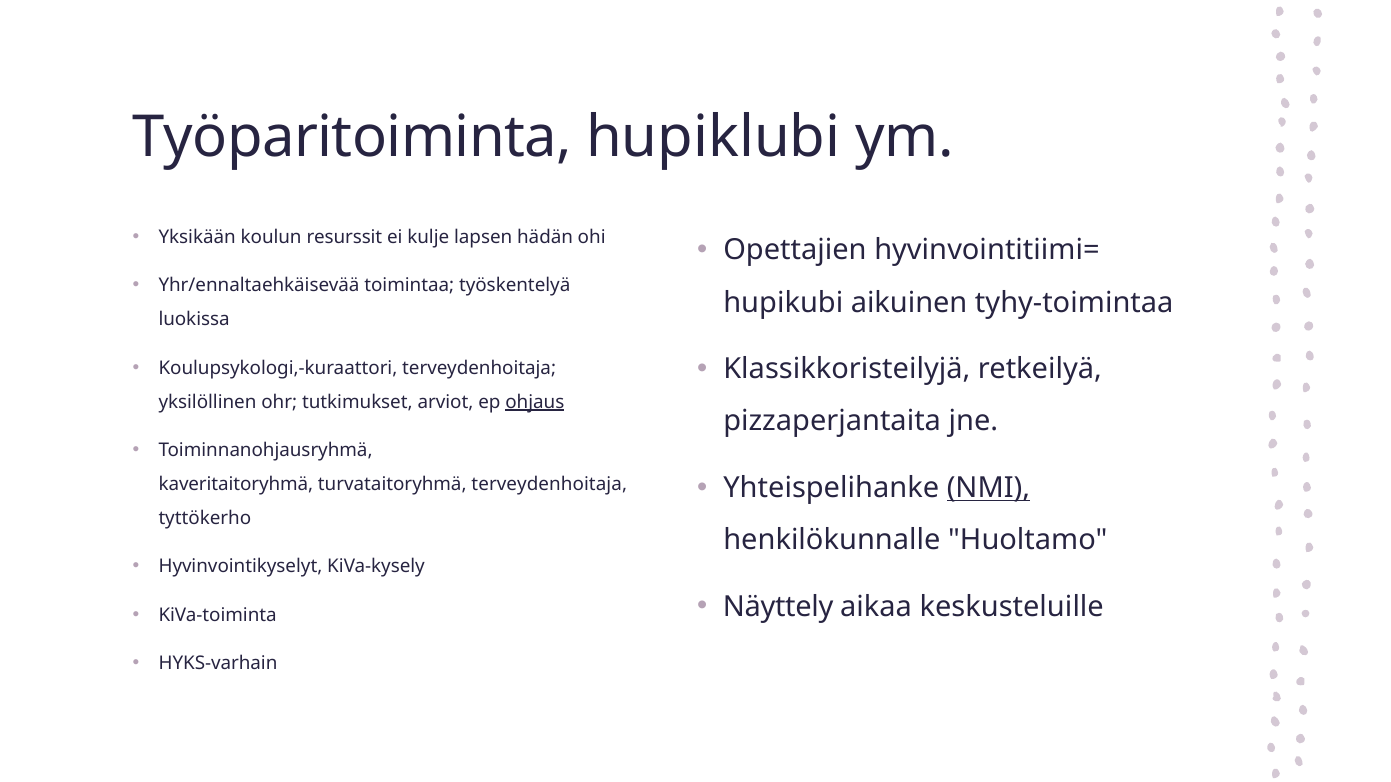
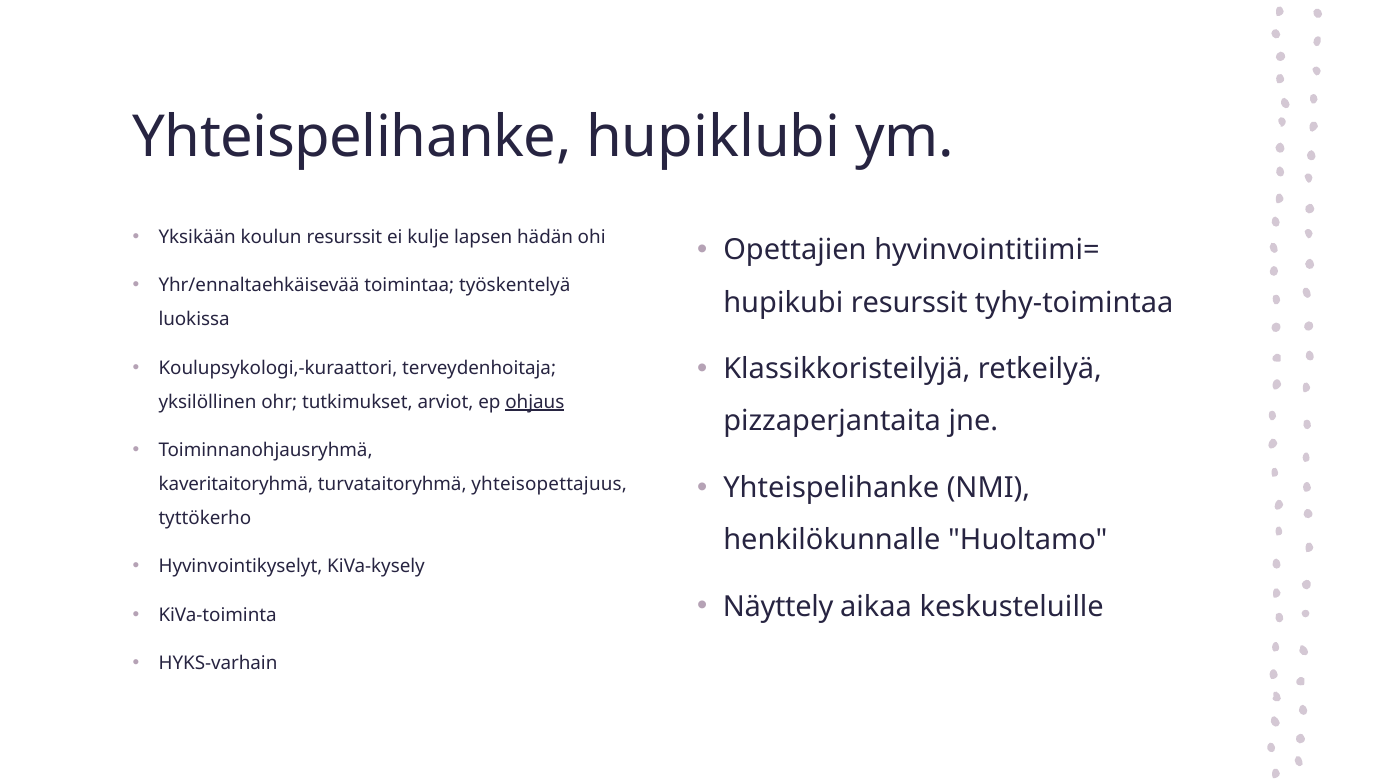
Työparitoiminta at (352, 137): Työparitoiminta -> Yhteispelihanke
hupikubi aikuinen: aikuinen -> resurssit
NMI underline: present -> none
turvataitoryhmä terveydenhoitaja: terveydenhoitaja -> yhteisopettajuus
